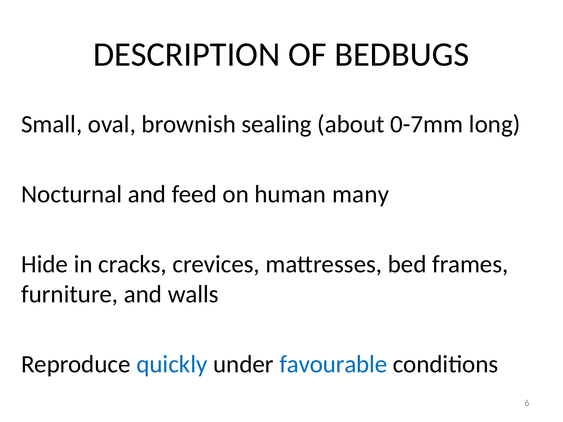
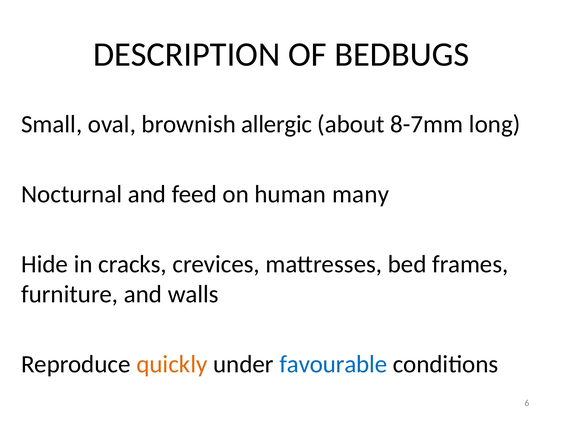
sealing: sealing -> allergic
0-7mm: 0-7mm -> 8-7mm
quickly colour: blue -> orange
